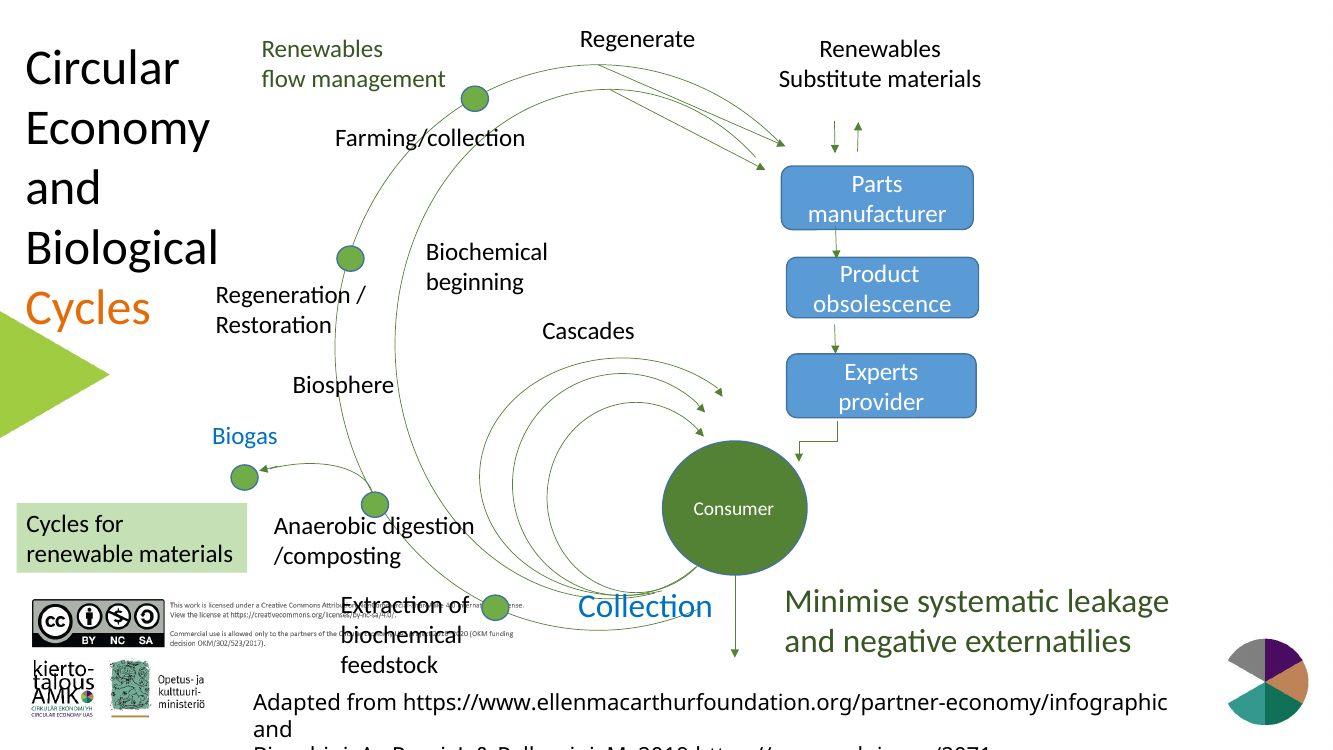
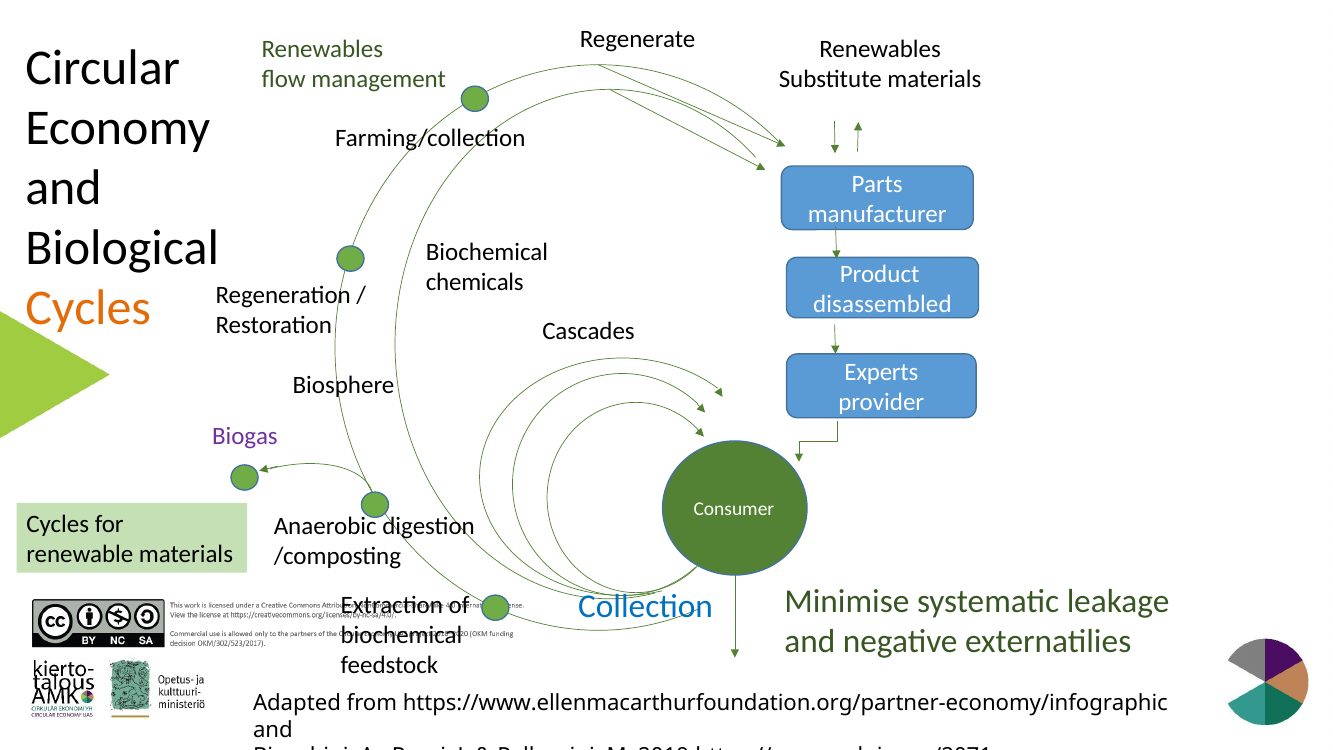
beginning: beginning -> chemicals
obsolescence: obsolescence -> disassembled
Biogas colour: blue -> purple
